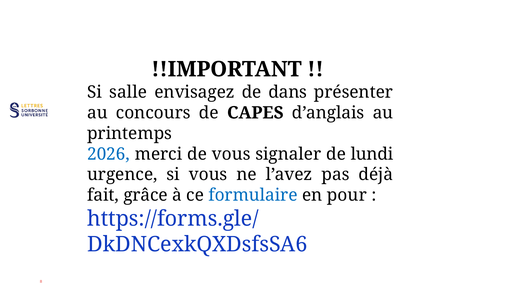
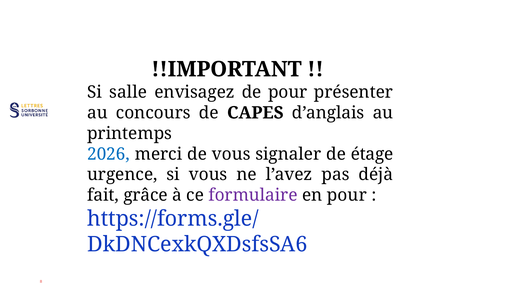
de dans: dans -> pour
lundi: lundi -> étage
formulaire colour: blue -> purple
